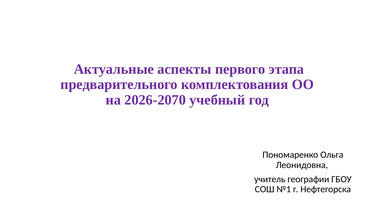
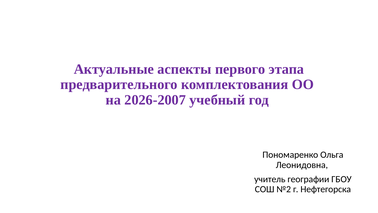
2026-2070: 2026-2070 -> 2026-2007
№1: №1 -> №2
